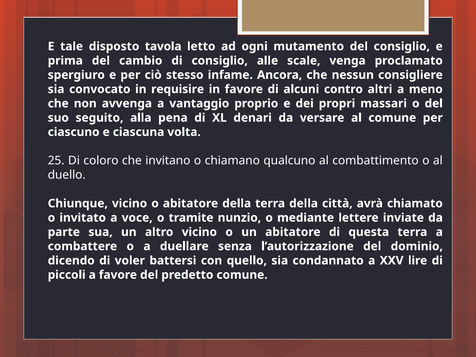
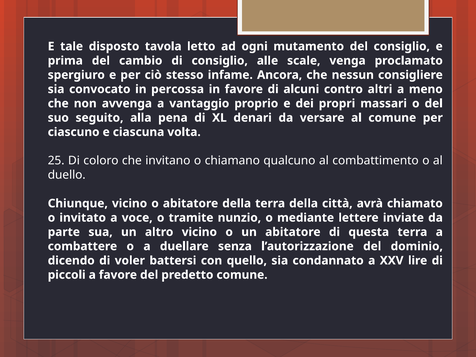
requisire: requisire -> percossa
